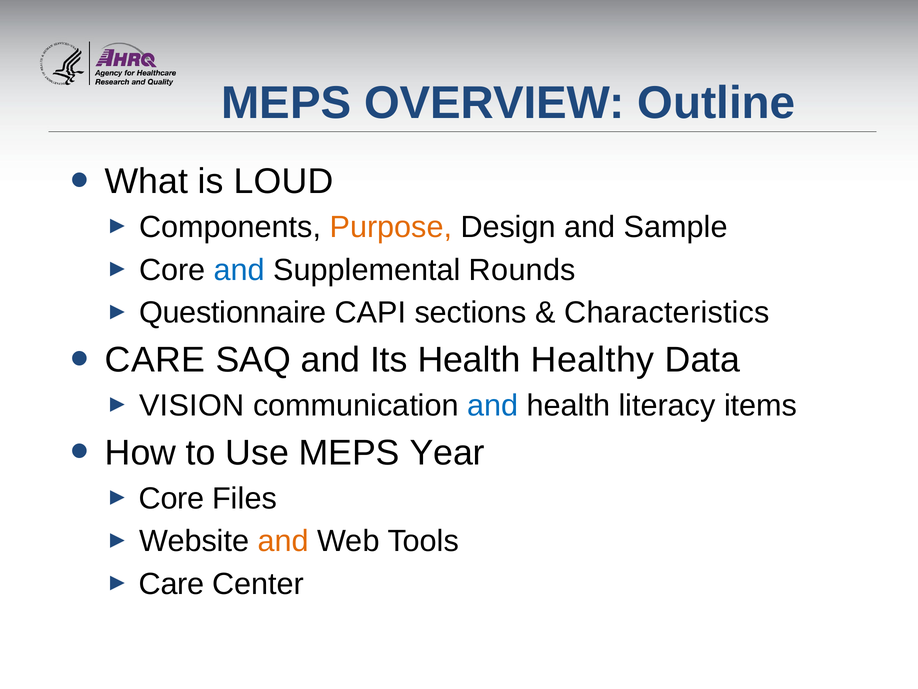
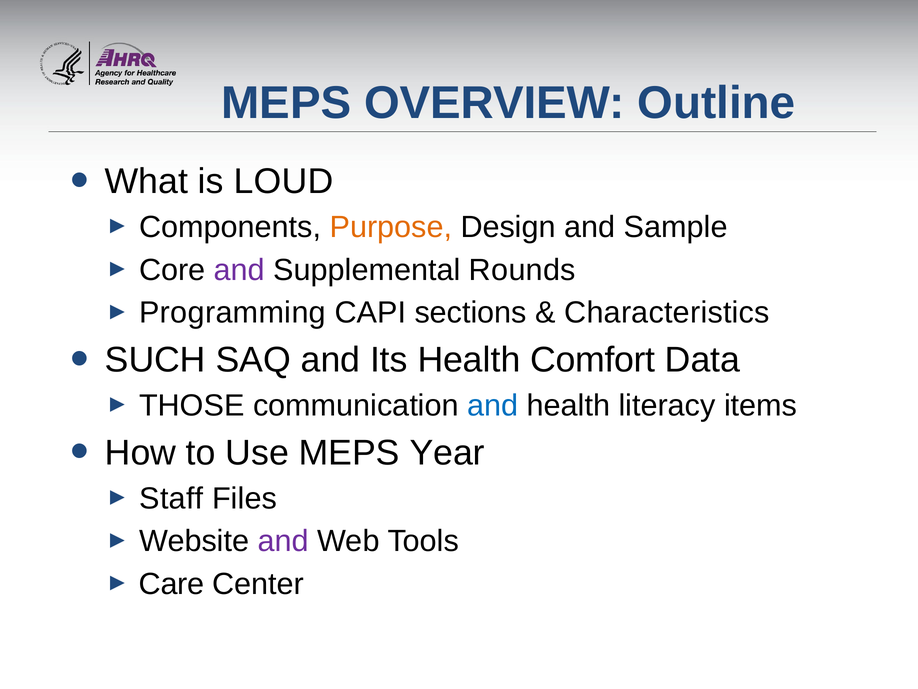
and at (239, 270) colour: blue -> purple
Questionnaire: Questionnaire -> Programming
CARE at (155, 360): CARE -> SUCH
Healthy: Healthy -> Comfort
VISION: VISION -> THOSE
Core at (172, 498): Core -> Staff
and at (283, 541) colour: orange -> purple
